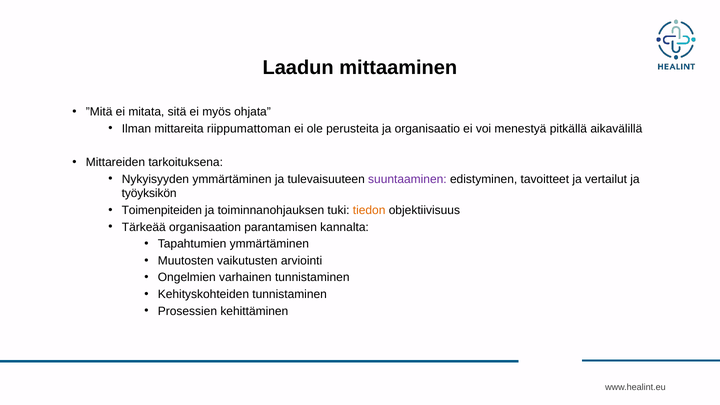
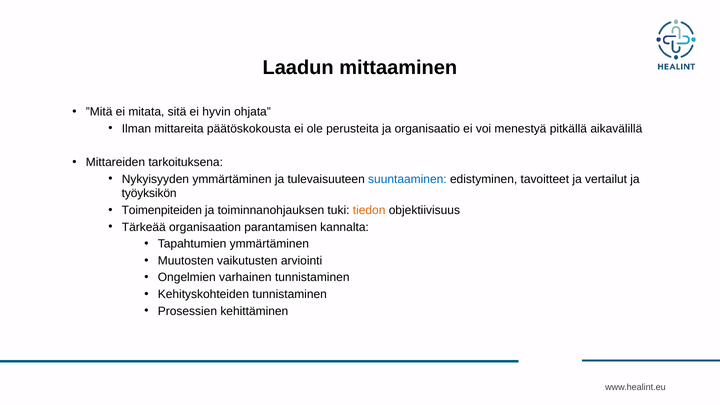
myös: myös -> hyvin
riippumattoman: riippumattoman -> päätöskokousta
suuntaaminen colour: purple -> blue
